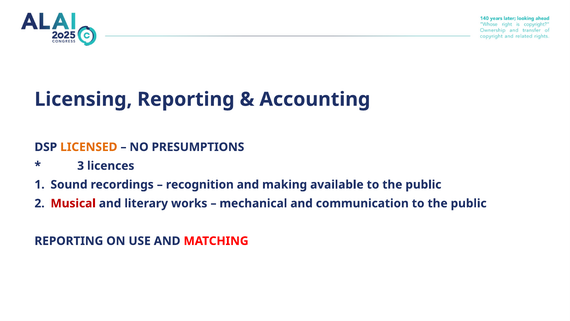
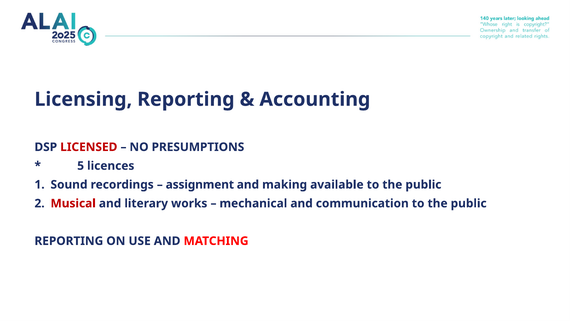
LICENSED colour: orange -> red
3: 3 -> 5
recognition: recognition -> assignment
